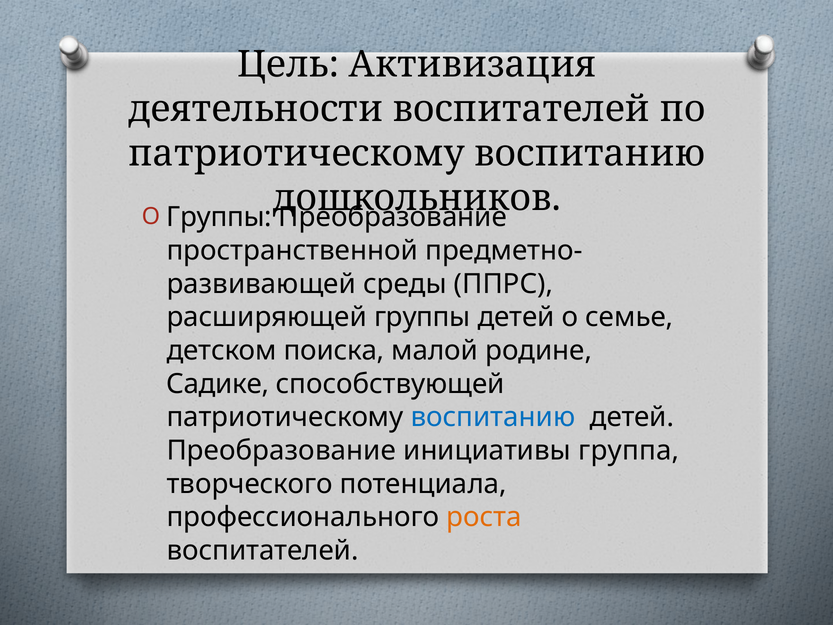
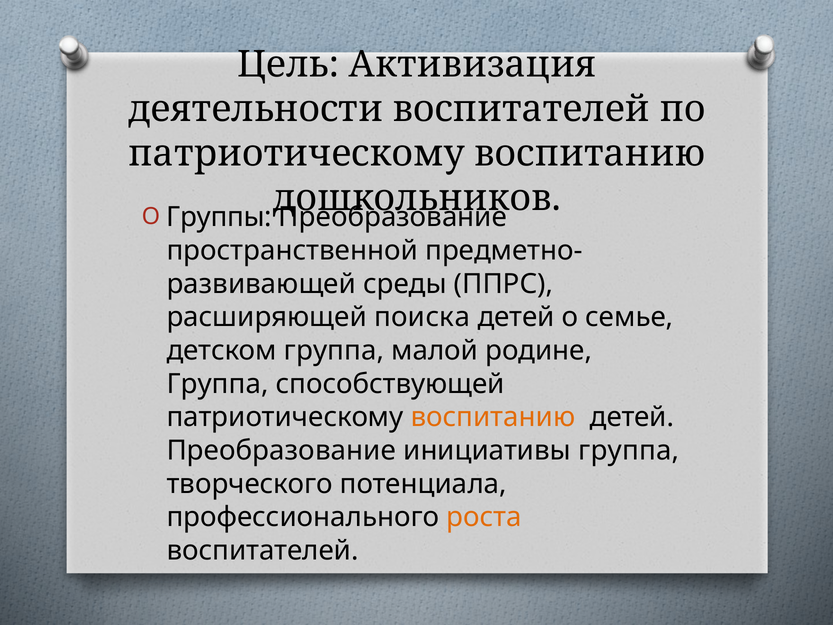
расширяющей группы: группы -> поиска
детском поиска: поиска -> группа
Садике at (218, 384): Садике -> Группа
воспитанию at (493, 417) colour: blue -> orange
